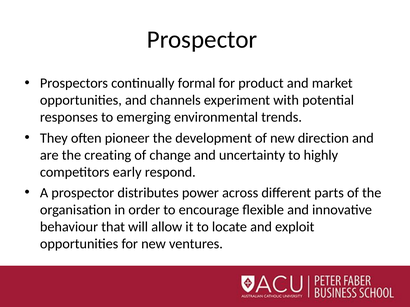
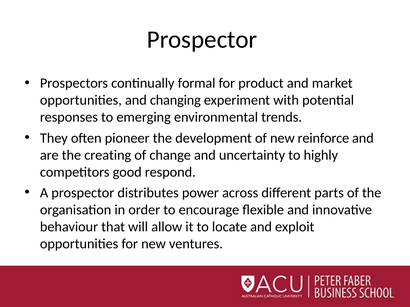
channels: channels -> changing
direction: direction -> reinforce
early: early -> good
